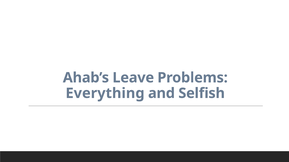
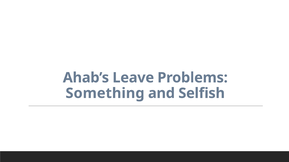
Everything: Everything -> Something
